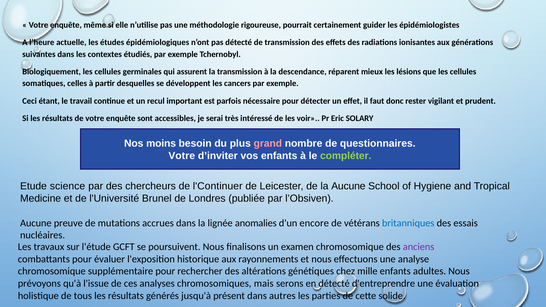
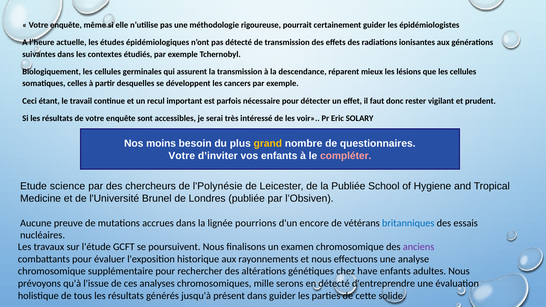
grand colour: pink -> yellow
compléter colour: light green -> pink
l'Continuer: l'Continuer -> l'Polynésie
la Aucune: Aucune -> Publiée
anomalies: anomalies -> pourrions
mille: mille -> have
mais: mais -> mille
dans autres: autres -> guider
